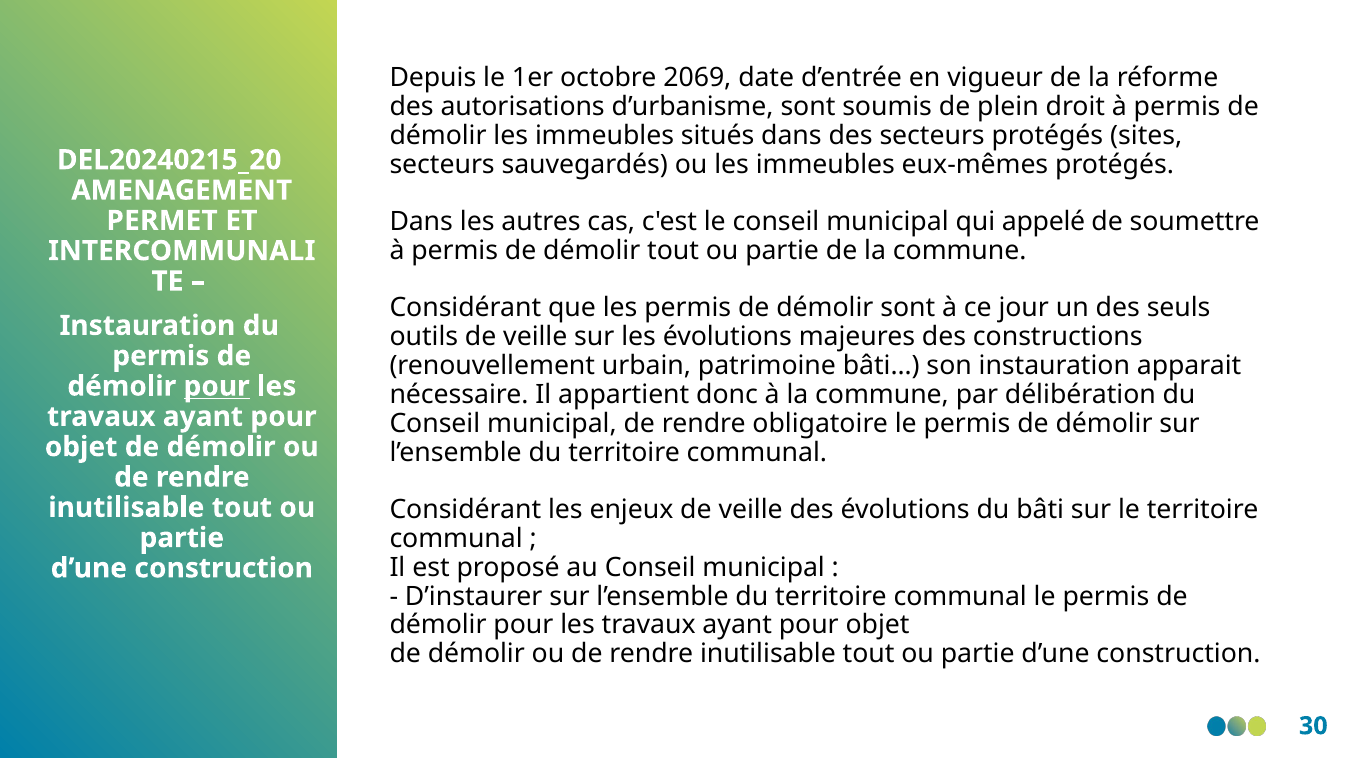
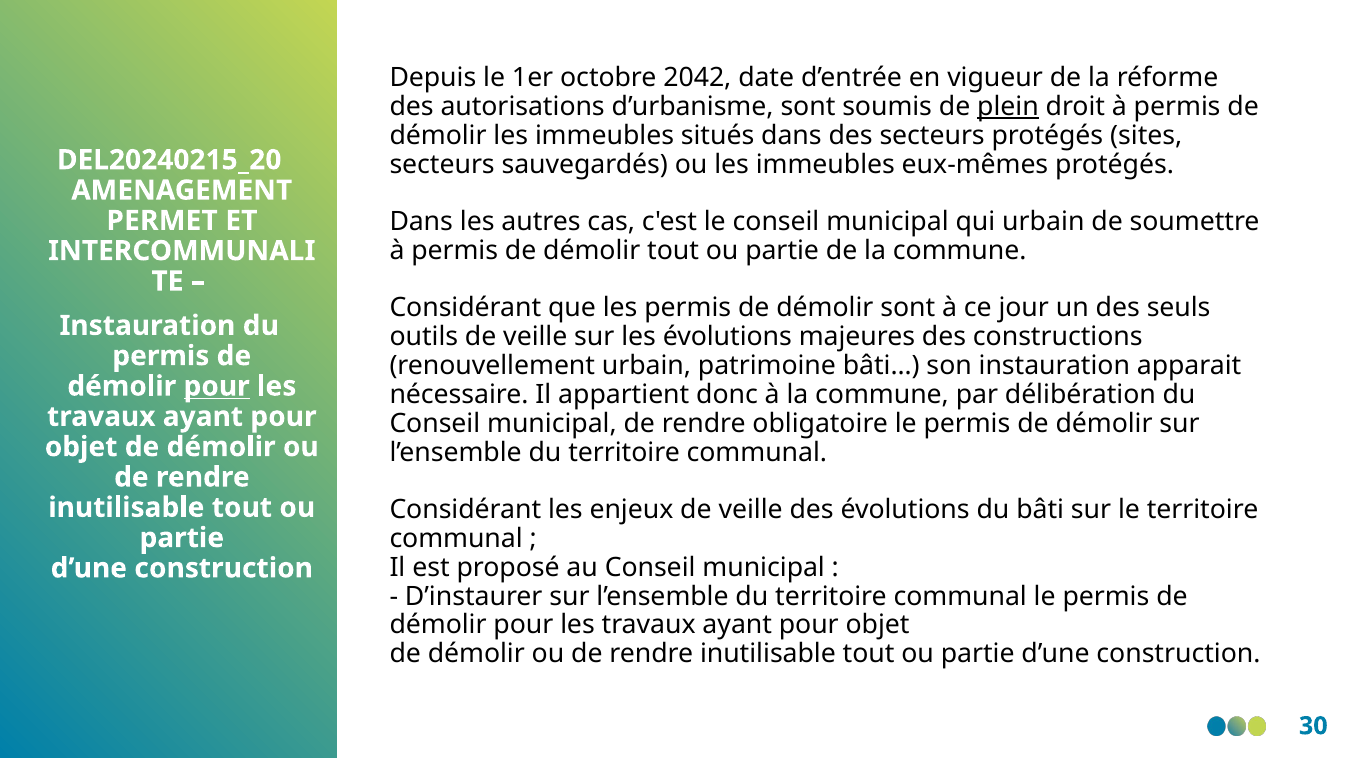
2069: 2069 -> 2042
plein underline: none -> present
qui appelé: appelé -> urbain
